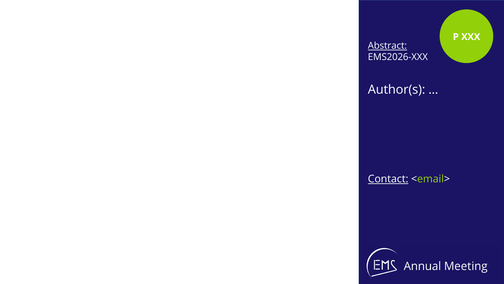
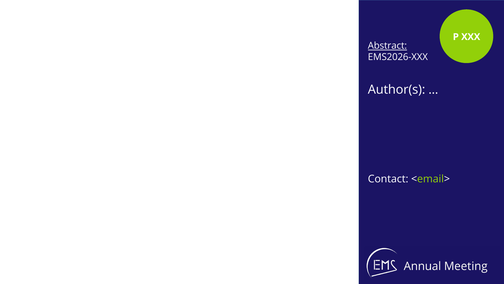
Contact underline: present -> none
